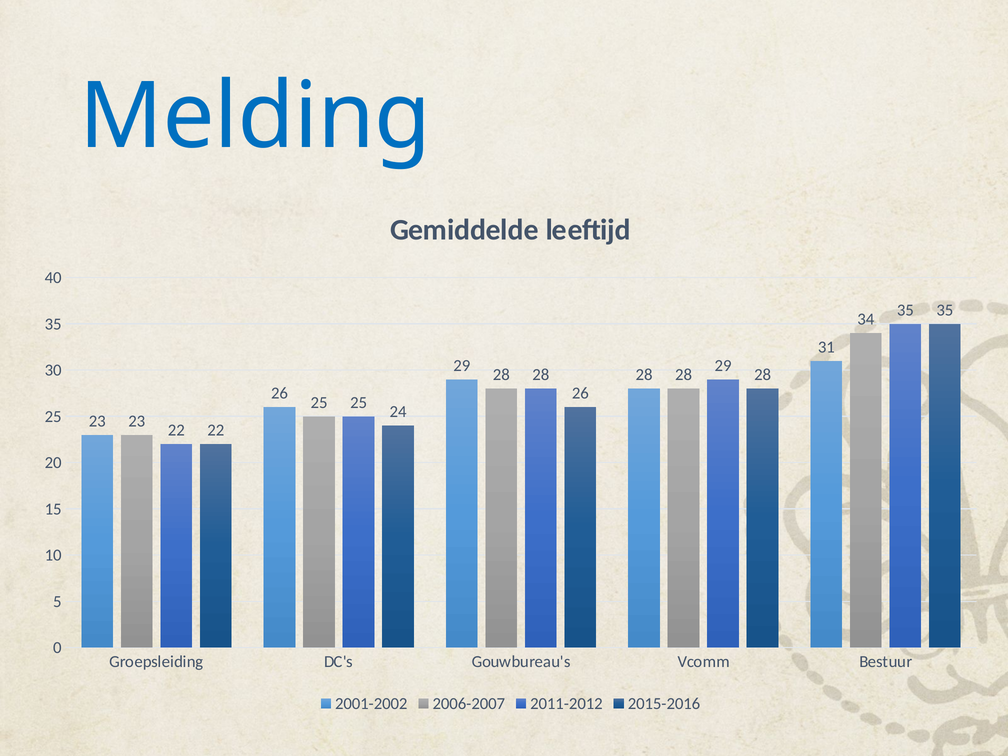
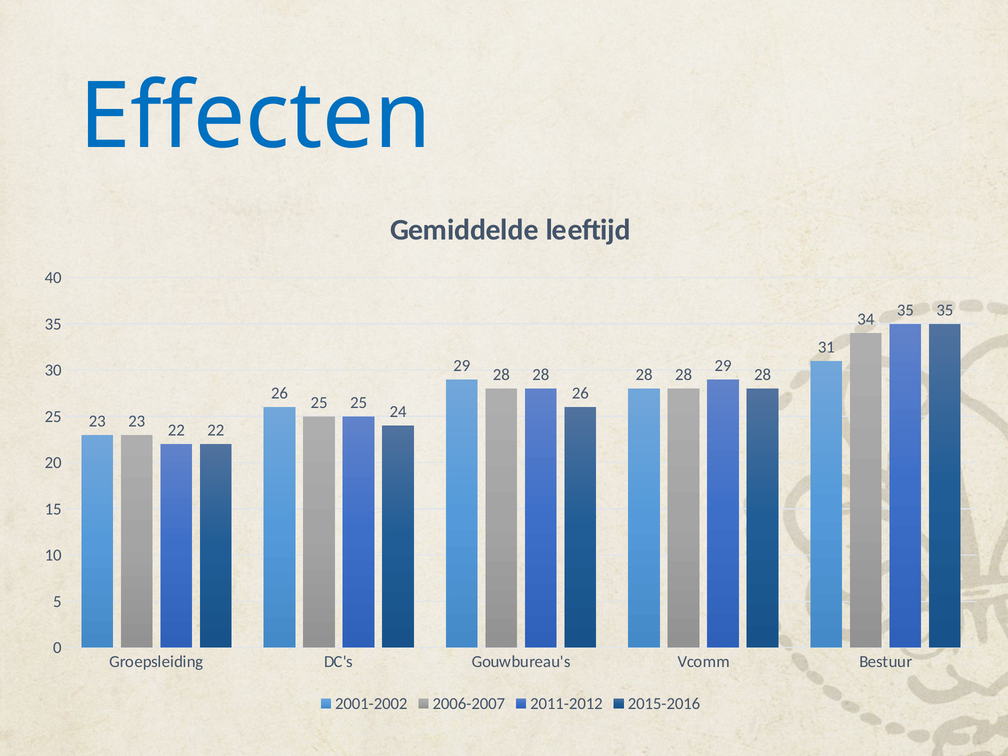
Melding: Melding -> Effecten
